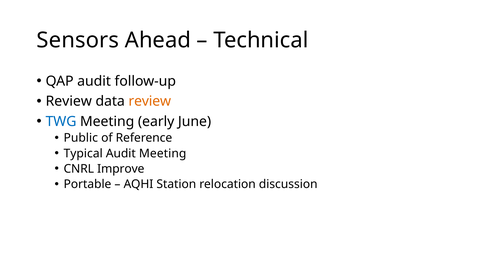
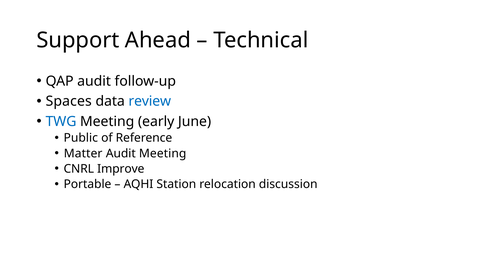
Sensors: Sensors -> Support
Review at (69, 101): Review -> Spaces
review at (150, 101) colour: orange -> blue
Typical: Typical -> Matter
